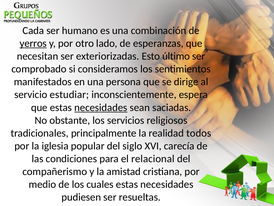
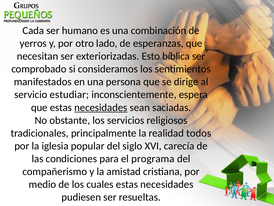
yerros underline: present -> none
último: último -> bíblica
relacional: relacional -> programa
